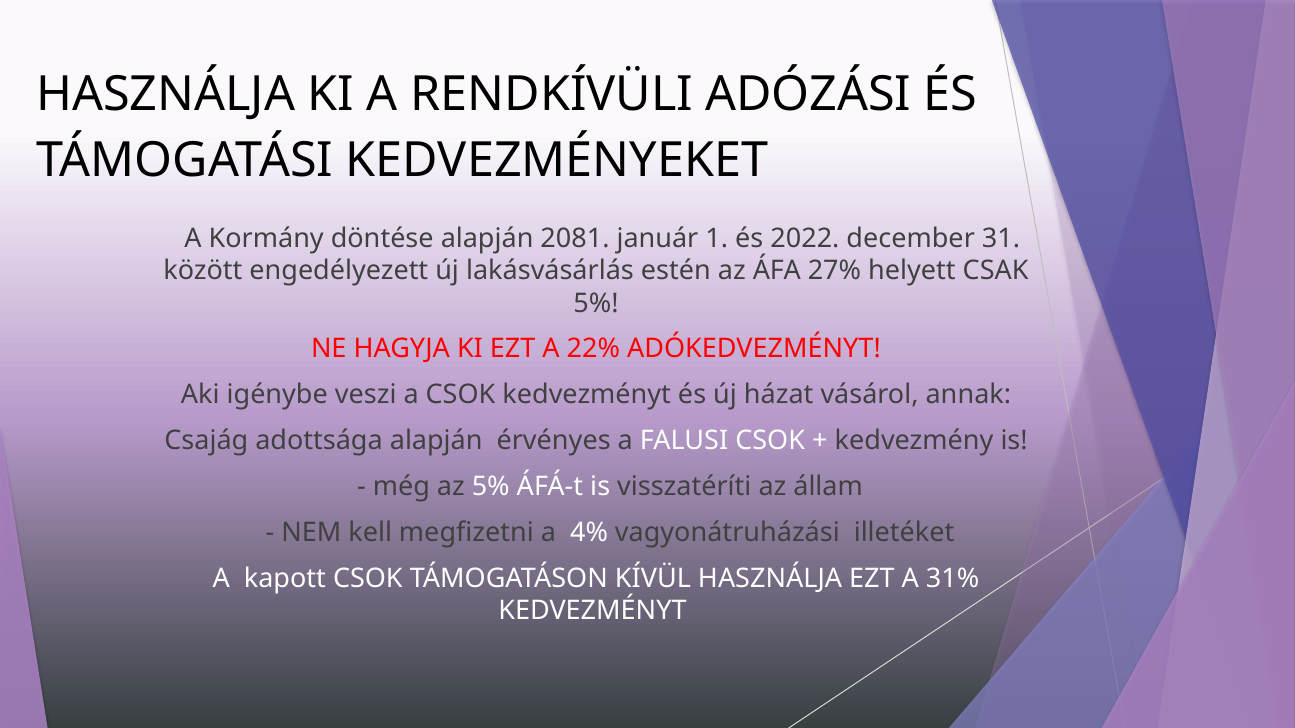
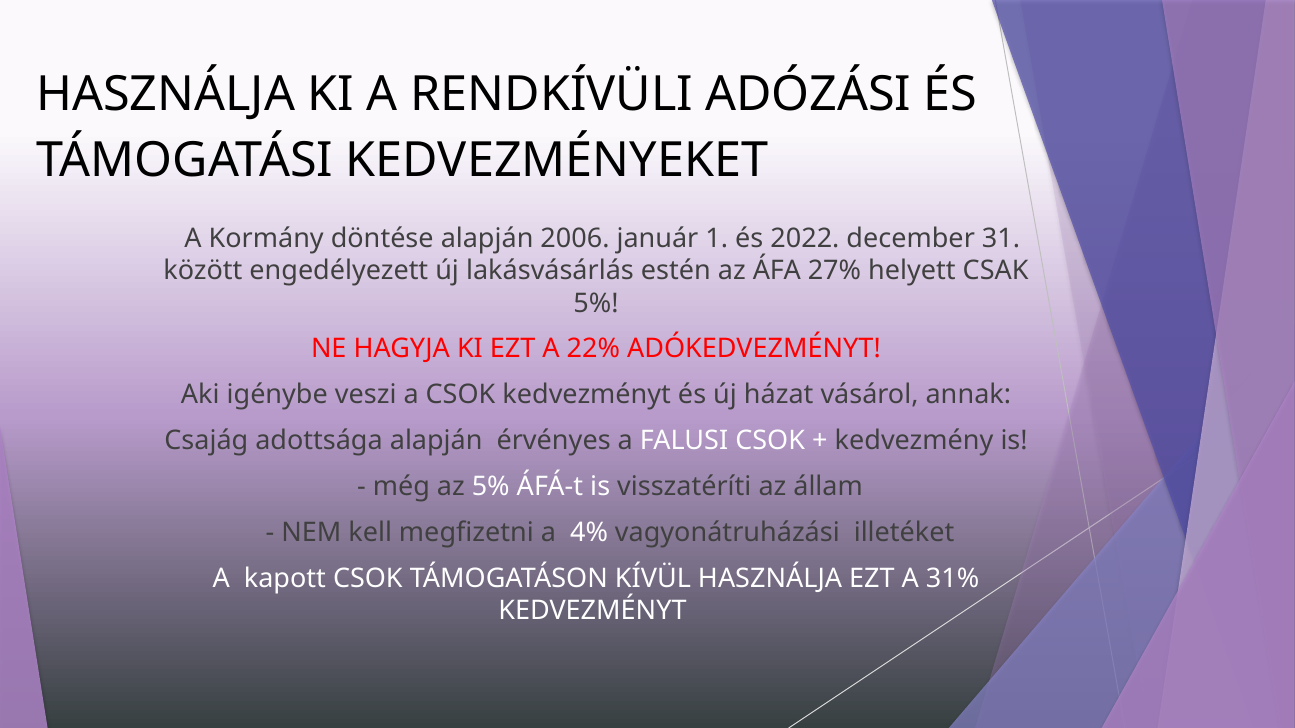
2081: 2081 -> 2006
